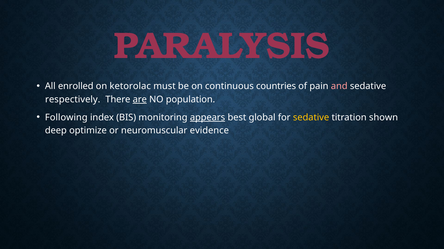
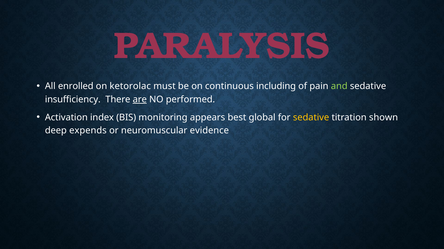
countries: countries -> including
and colour: pink -> light green
respectively: respectively -> insufficiency
population: population -> performed
Following: Following -> Activation
appears underline: present -> none
optimize: optimize -> expends
